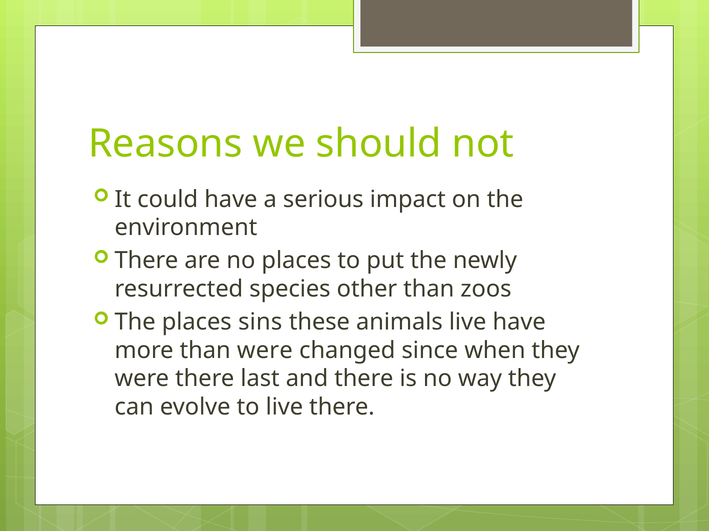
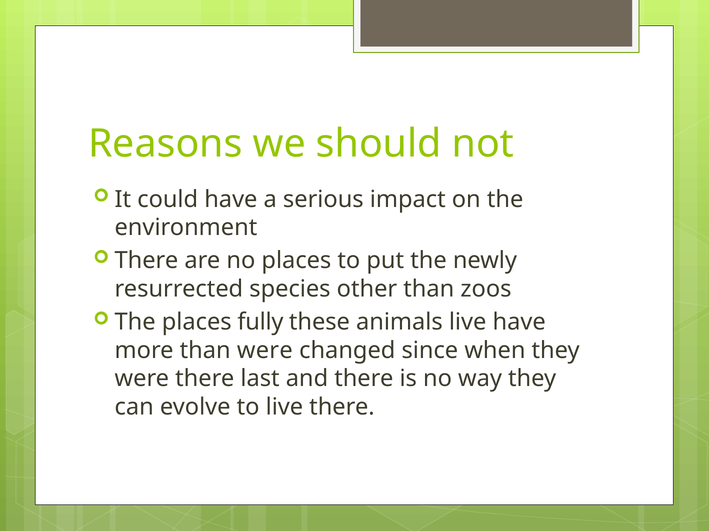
sins: sins -> fully
